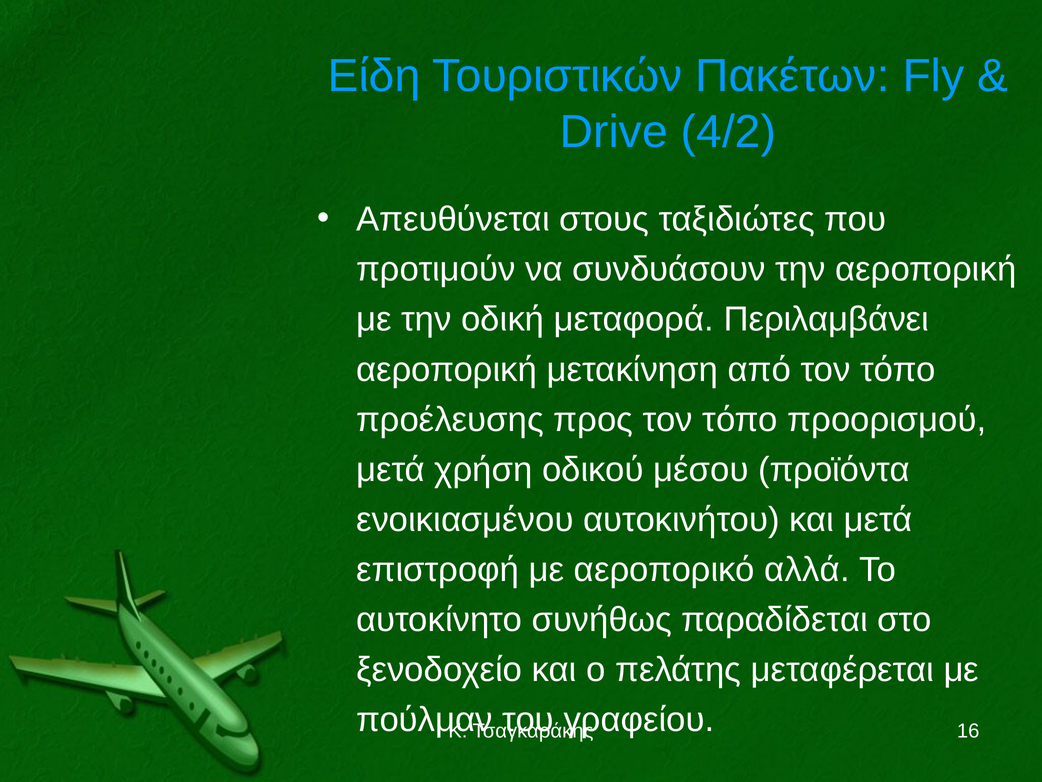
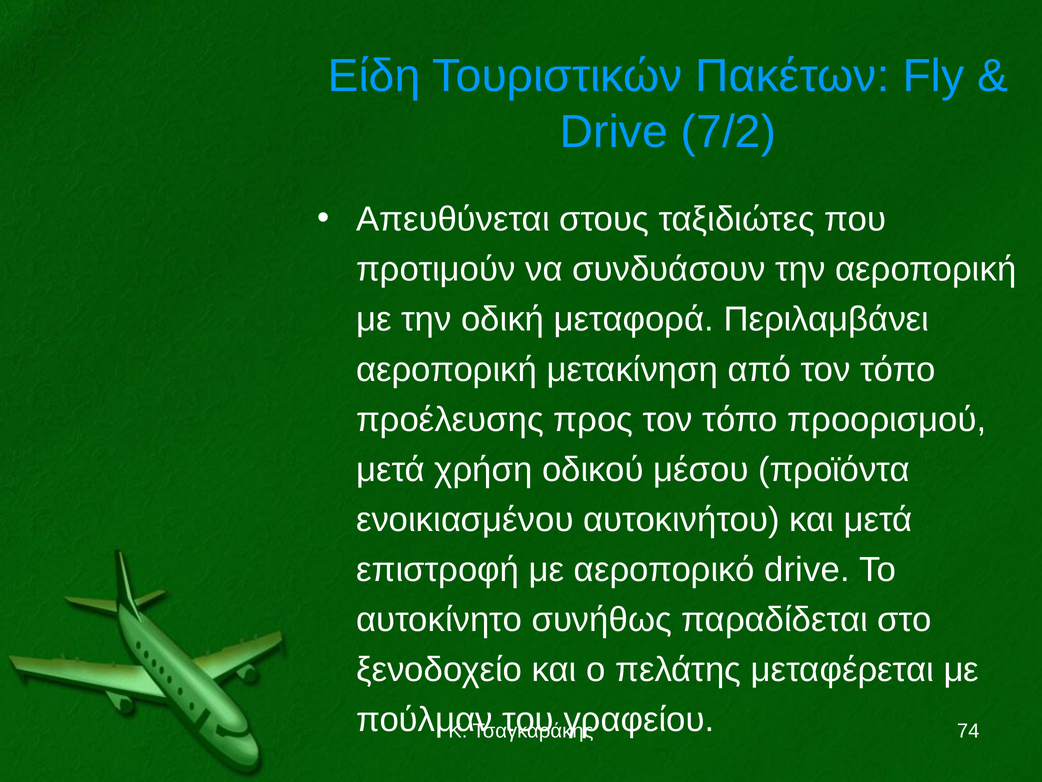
4/2: 4/2 -> 7/2
αεροπορικό αλλά: αλλά -> drive
16: 16 -> 74
